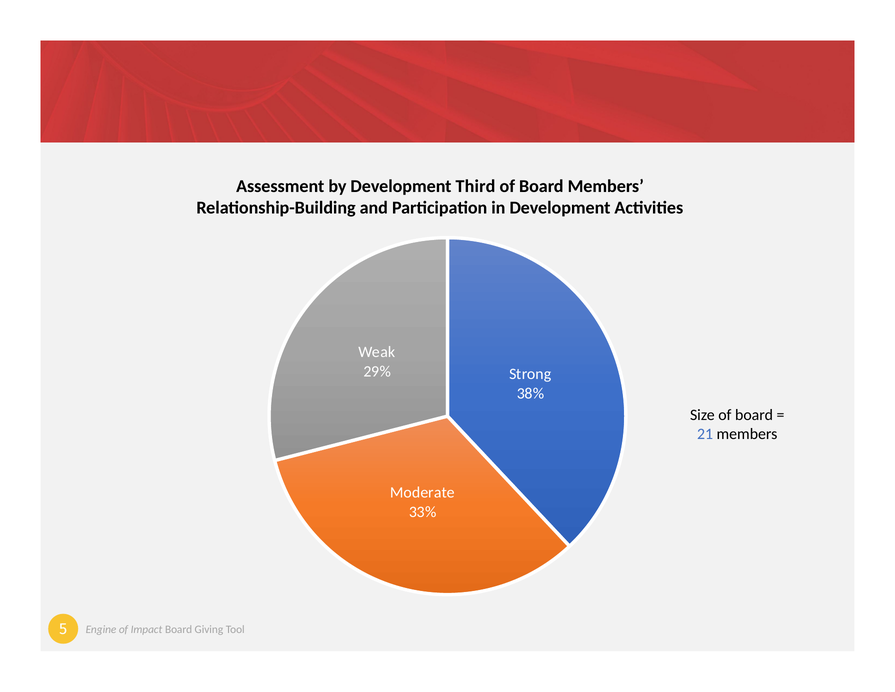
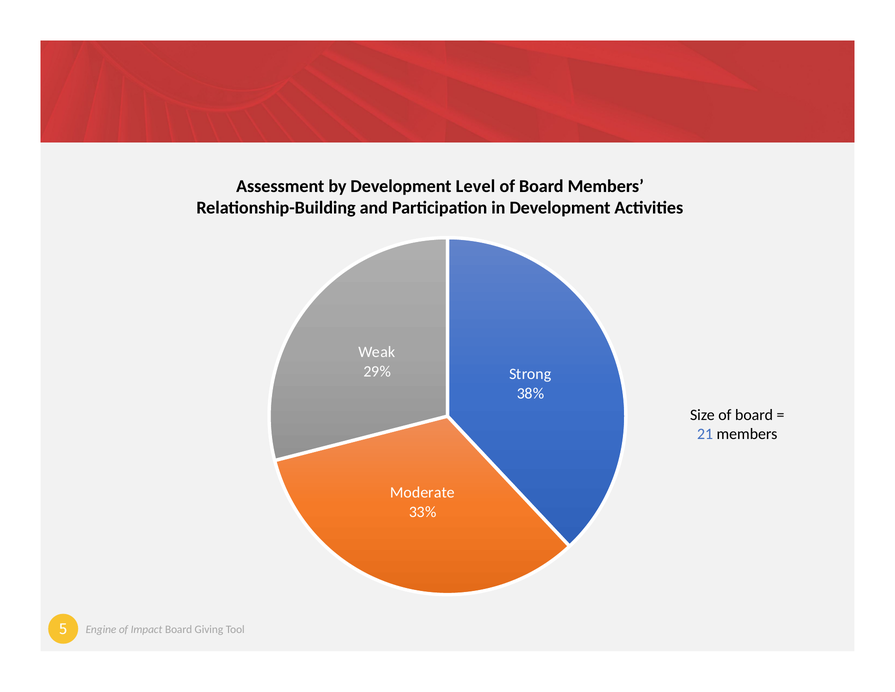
Third: Third -> Level
